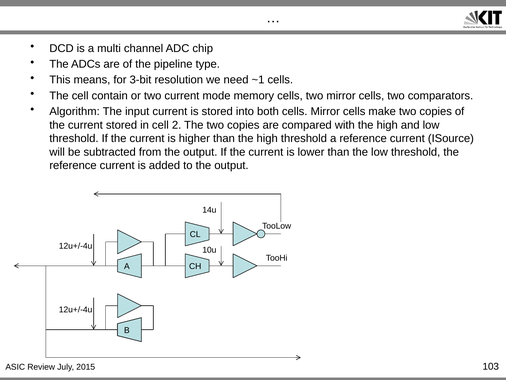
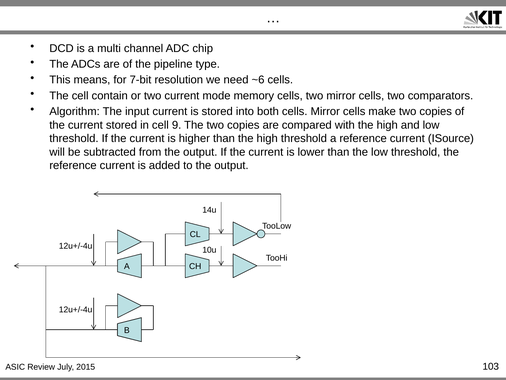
3-bit: 3-bit -> 7-bit
~1: ~1 -> ~6
2: 2 -> 9
